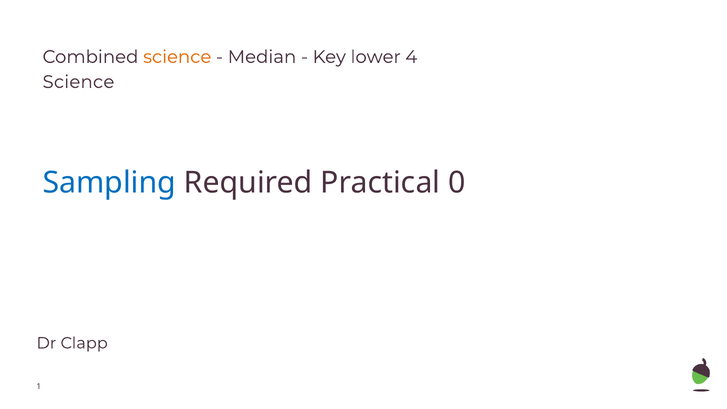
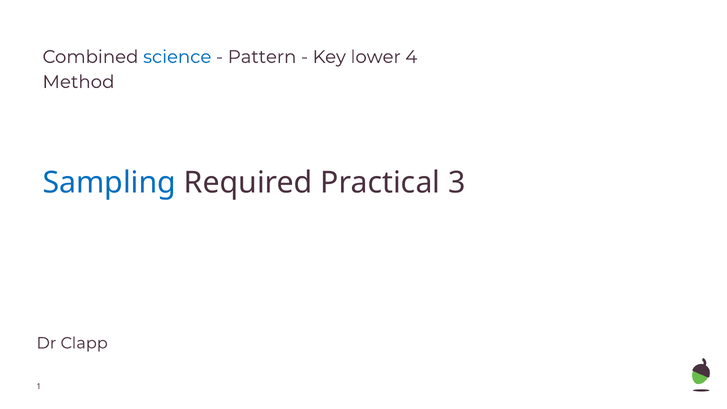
science at (177, 57) colour: orange -> blue
Median: Median -> Pattern
Science at (78, 82): Science -> Method
0: 0 -> 3
